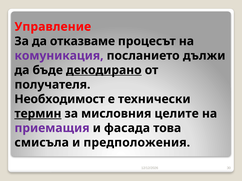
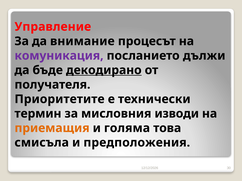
отказваме: отказваме -> внимание
Необходимост: Необходимост -> Приоритетите
термин underline: present -> none
целите: целите -> изводи
приемащия colour: purple -> orange
фасада: фасада -> голяма
